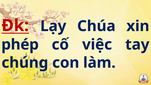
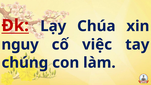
phép: phép -> nguy
